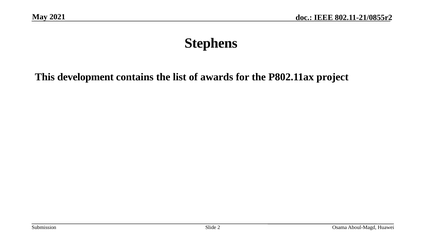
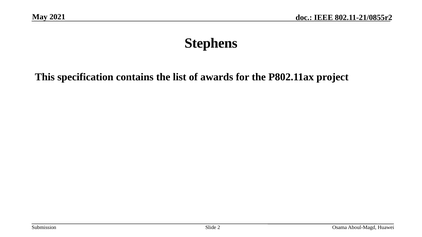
development: development -> specification
